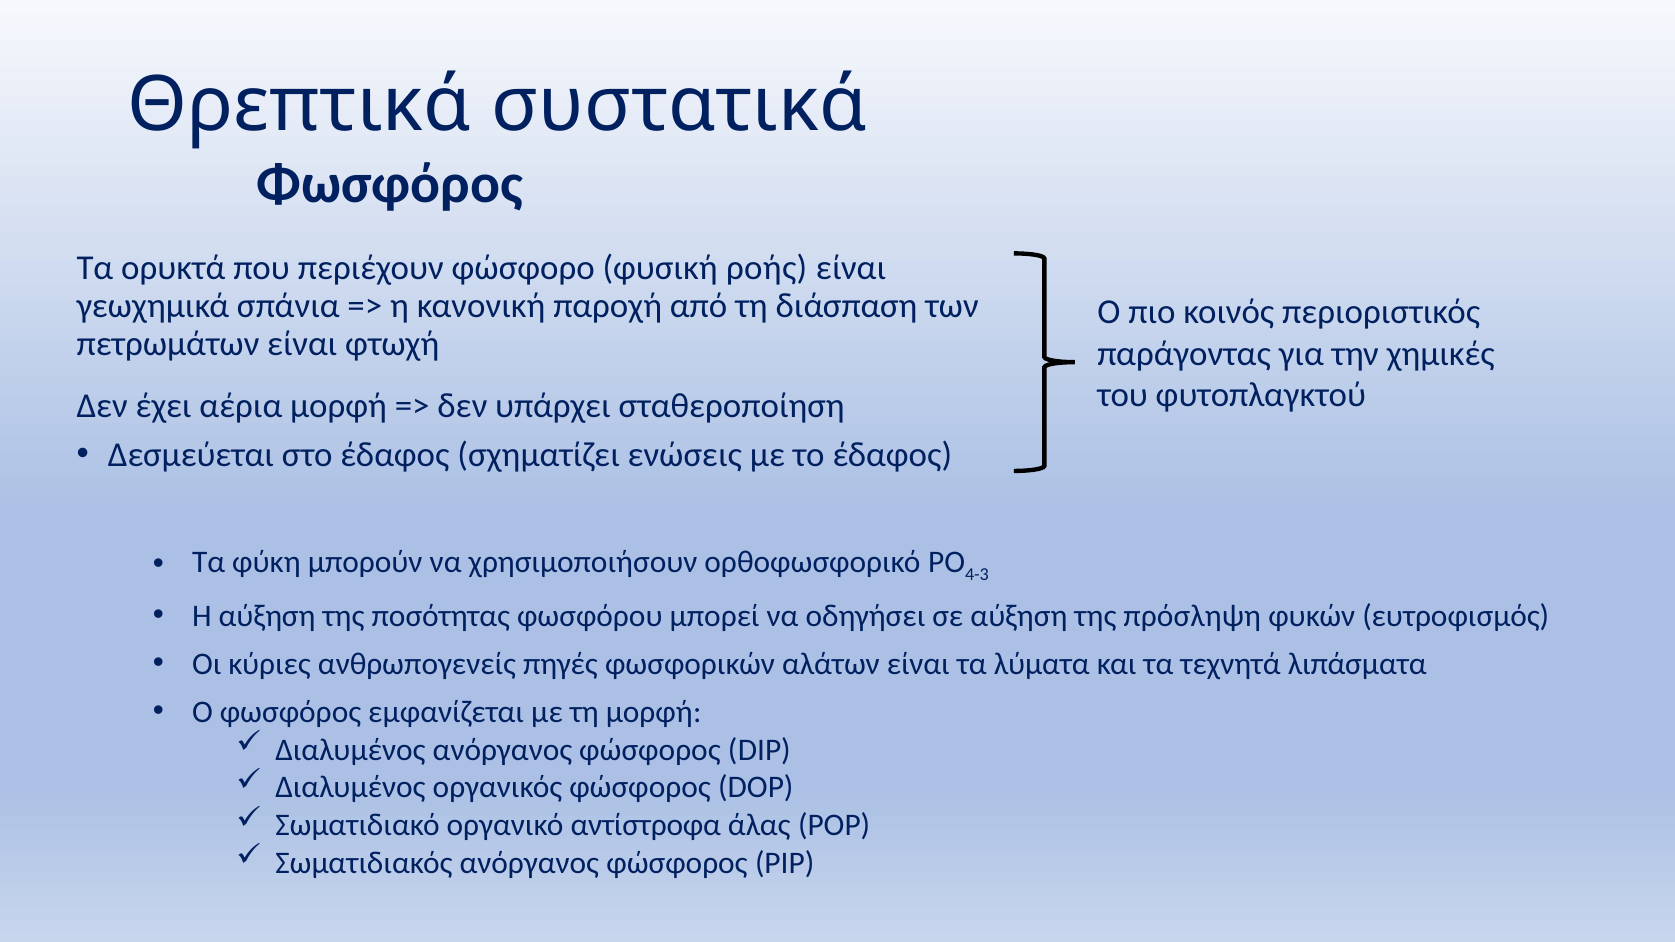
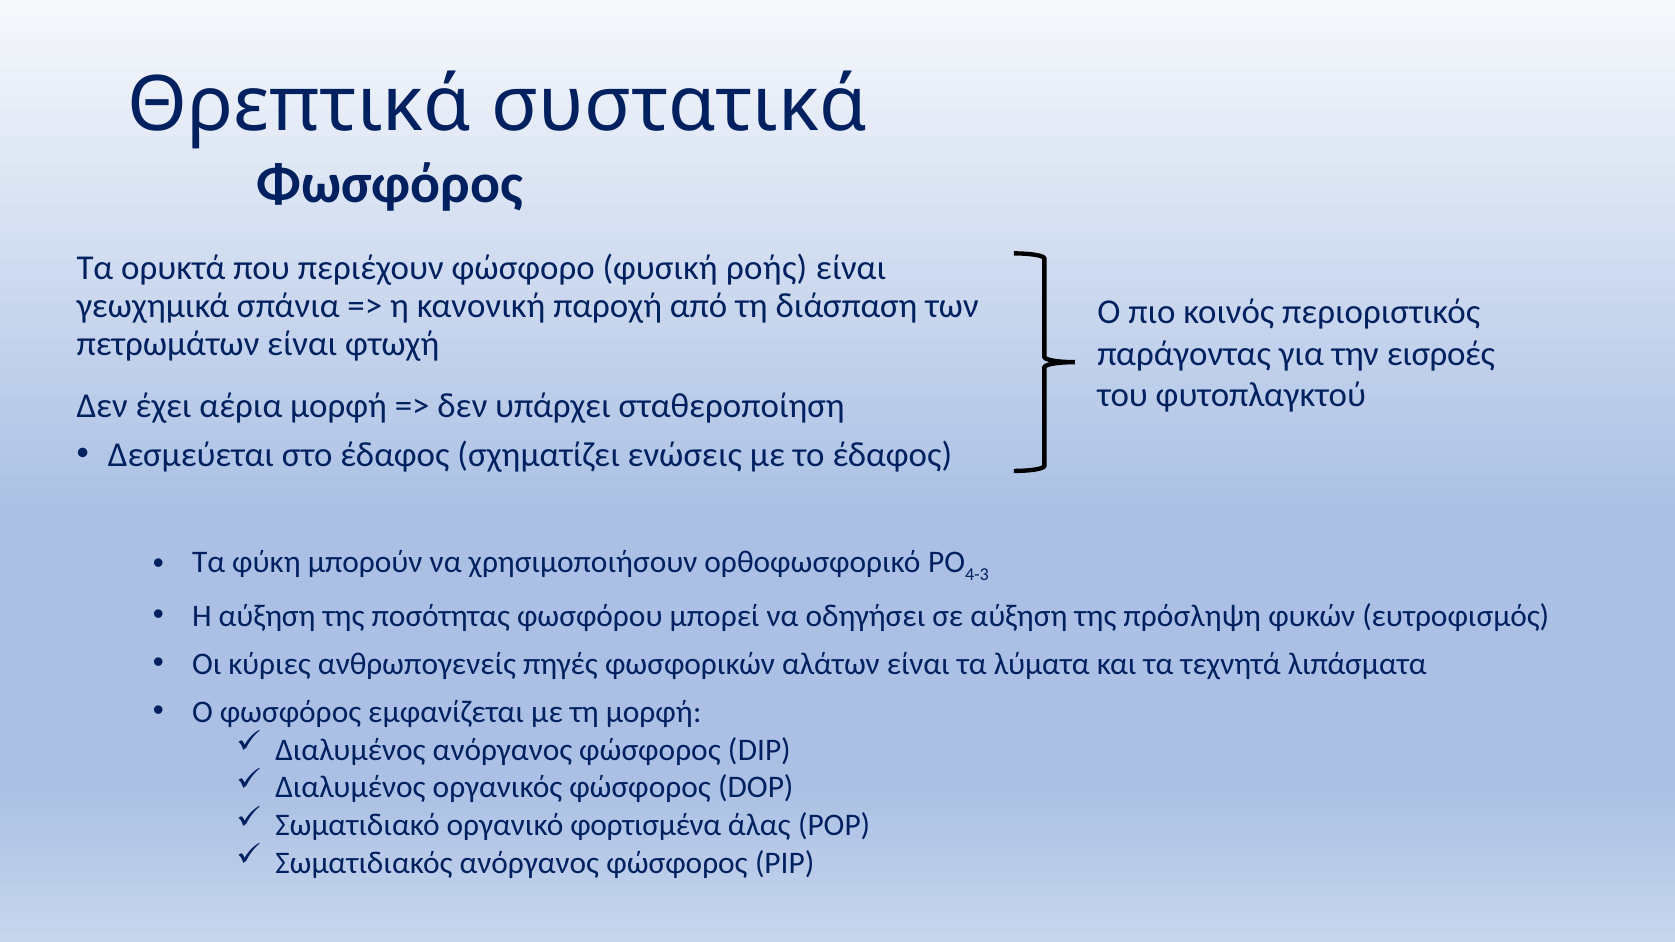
χημικές: χημικές -> εισροές
αντίστροφα: αντίστροφα -> φορτισμένα
